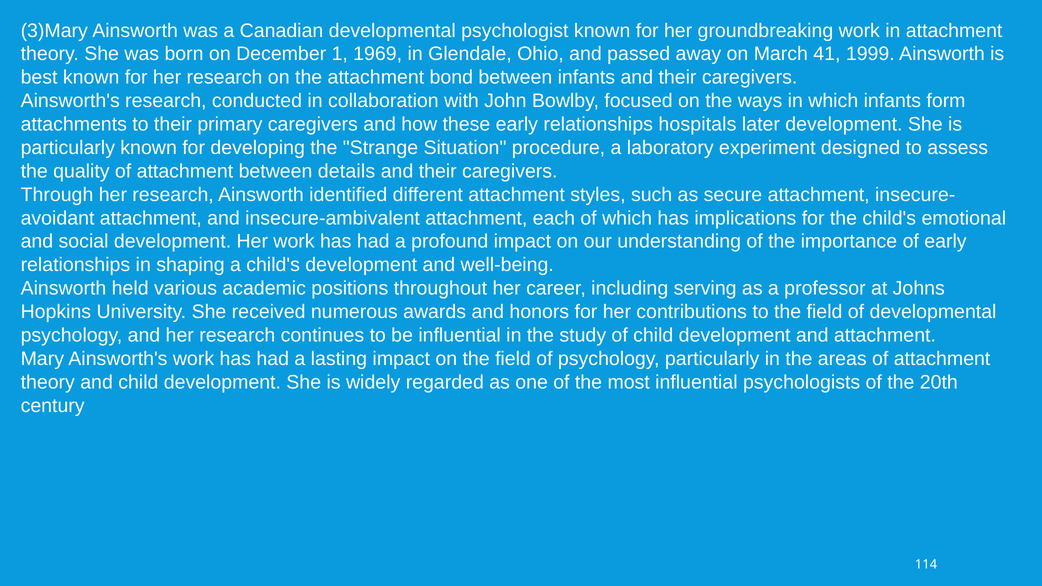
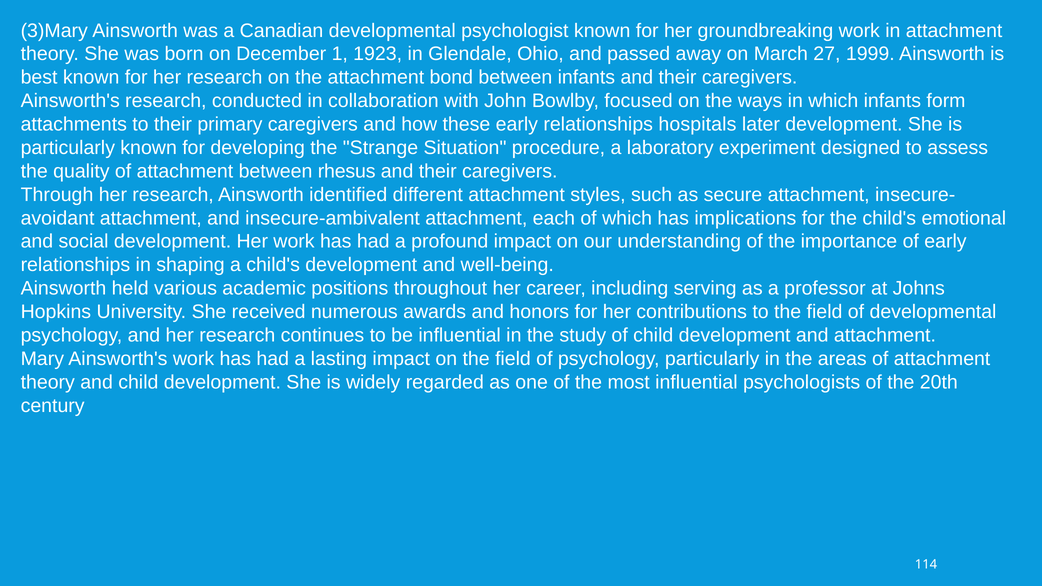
1969: 1969 -> 1923
41: 41 -> 27
details: details -> rhesus
